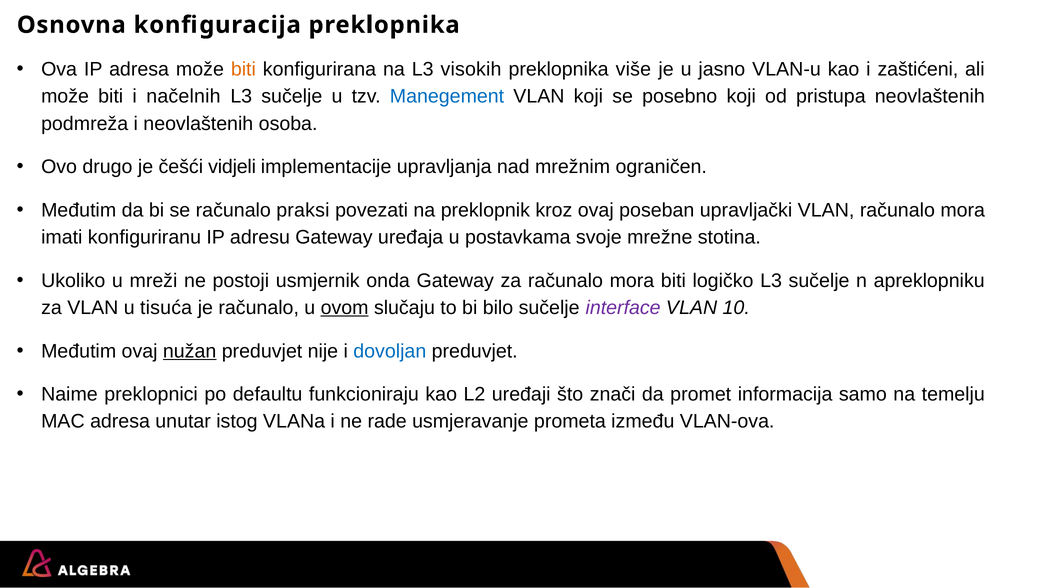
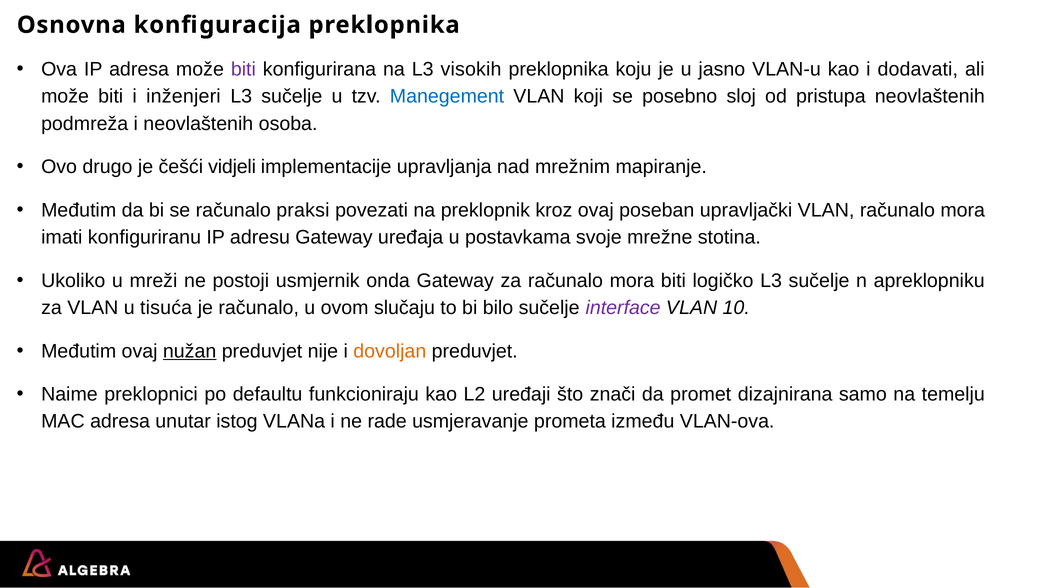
biti at (243, 69) colour: orange -> purple
više: više -> koju
zaštićeni: zaštićeni -> dodavati
načelnih: načelnih -> inženjeri
posebno koji: koji -> sloj
ograničen: ograničen -> mapiranje
ovom underline: present -> none
dovoljan colour: blue -> orange
informacija: informacija -> dizajnirana
